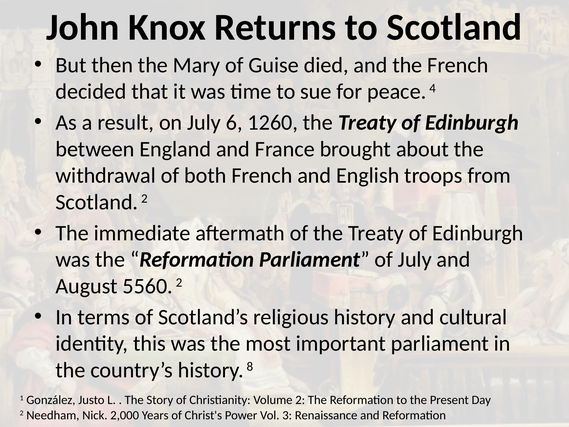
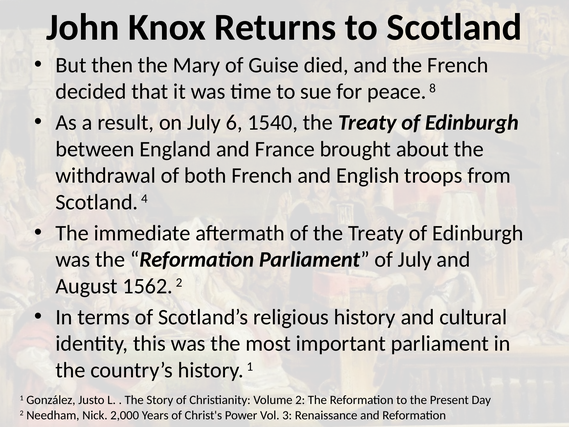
4: 4 -> 8
1260: 1260 -> 1540
Scotland 2: 2 -> 4
5560: 5560 -> 1562
history 8: 8 -> 1
